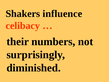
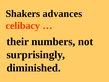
influence: influence -> advances
